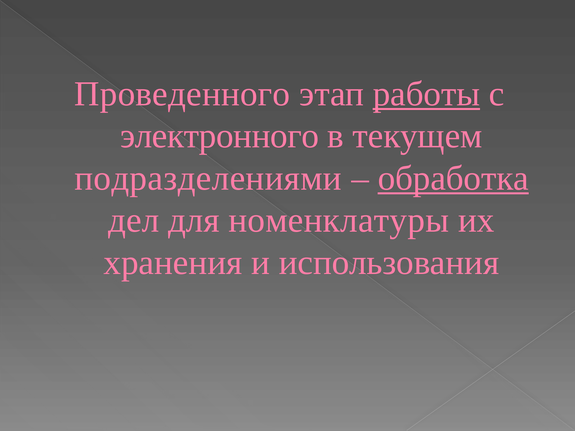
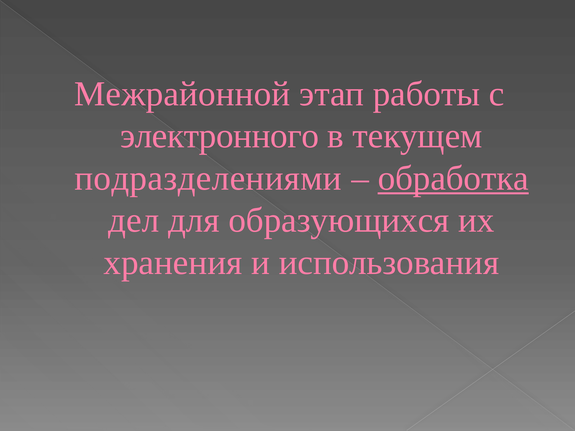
Проведенного: Проведенного -> Межрайонной
работы underline: present -> none
номенклатуры: номенклатуры -> образующихся
